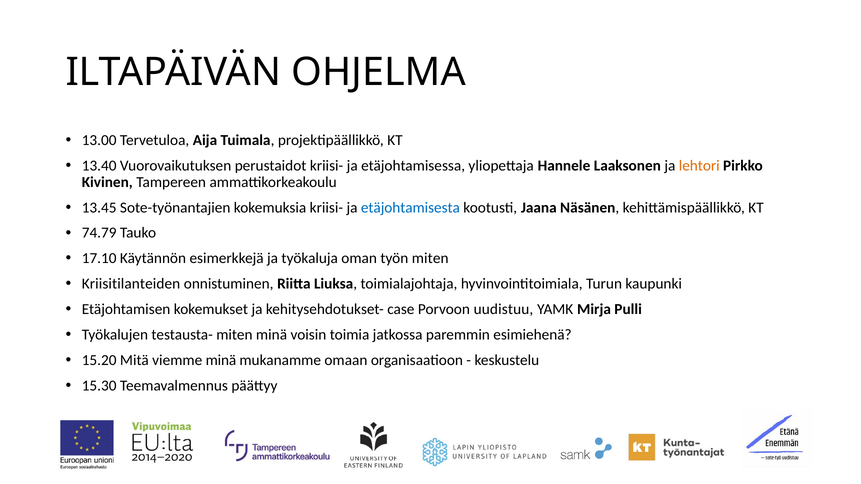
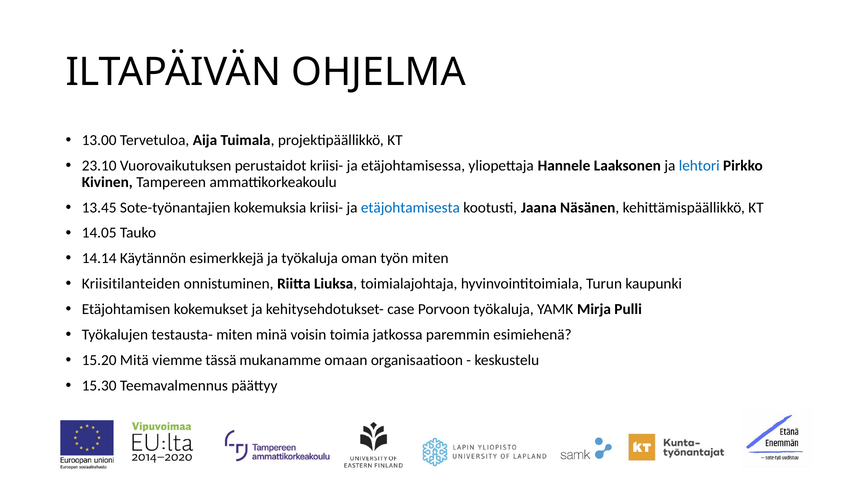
13.40: 13.40 -> 23.10
lehtori colour: orange -> blue
74.79: 74.79 -> 14.05
17.10: 17.10 -> 14.14
Porvoon uudistuu: uudistuu -> työkaluja
viemme minä: minä -> tässä
